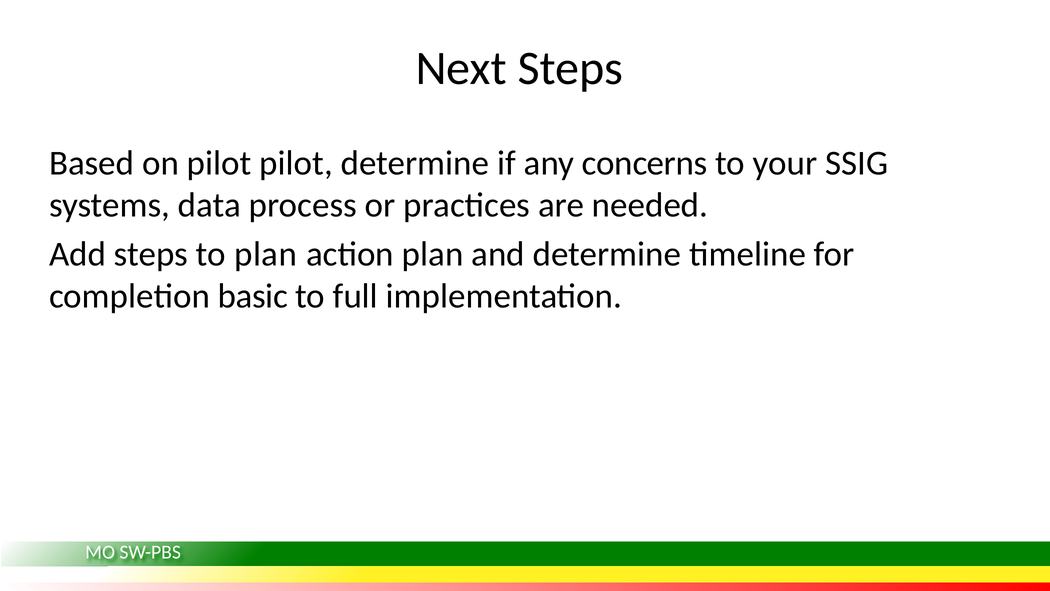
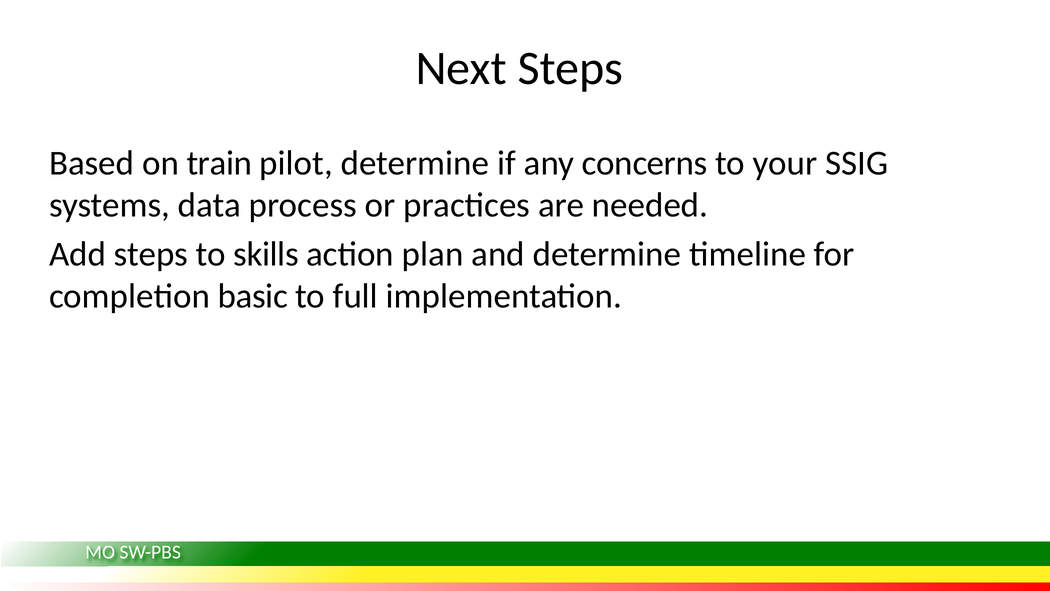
on pilot: pilot -> train
to plan: plan -> skills
